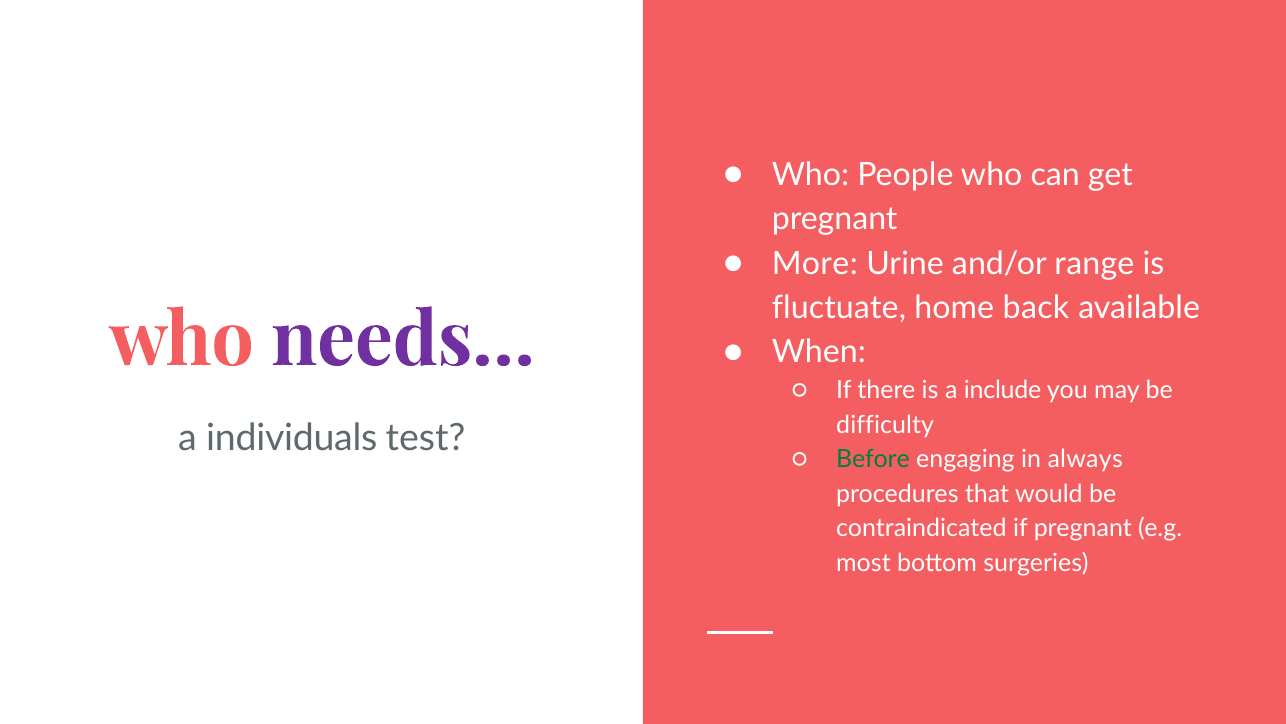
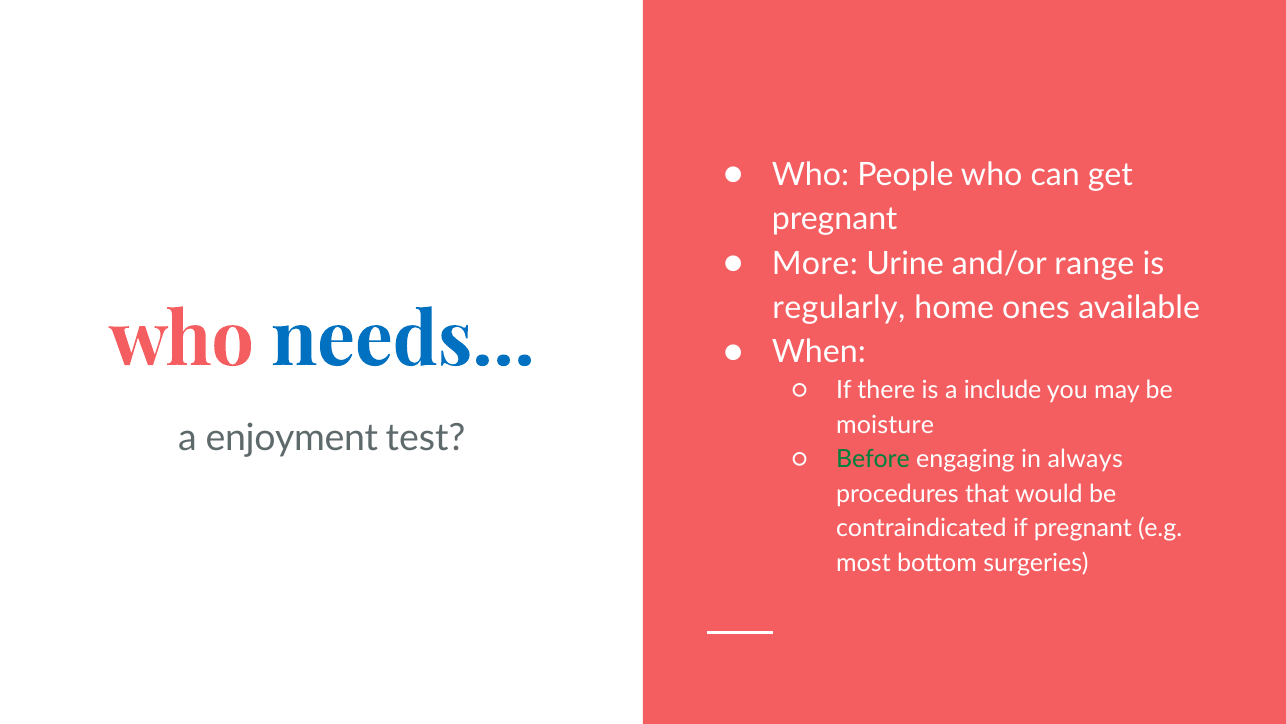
fluctuate: fluctuate -> regularly
back: back -> ones
needs… colour: purple -> blue
difficulty: difficulty -> moisture
individuals: individuals -> enjoyment
